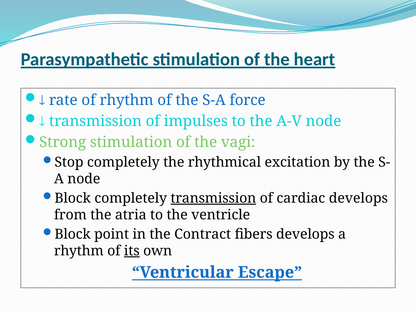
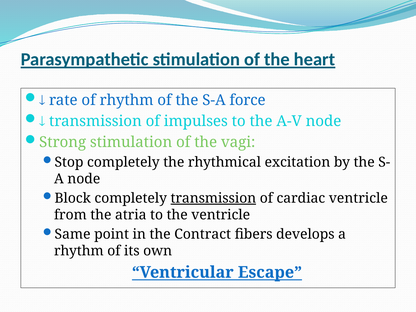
cardiac develops: develops -> ventricle
Block at (73, 234): Block -> Same
its underline: present -> none
